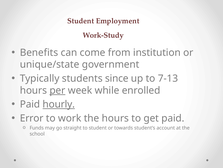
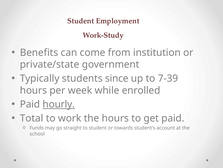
unique/state: unique/state -> private/state
7-13: 7-13 -> 7-39
per underline: present -> none
Error: Error -> Total
